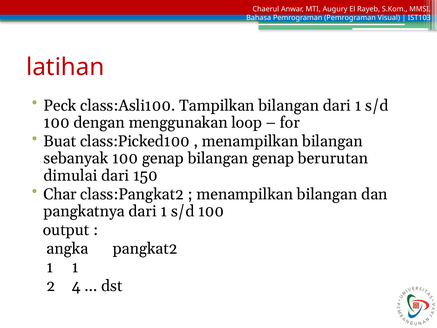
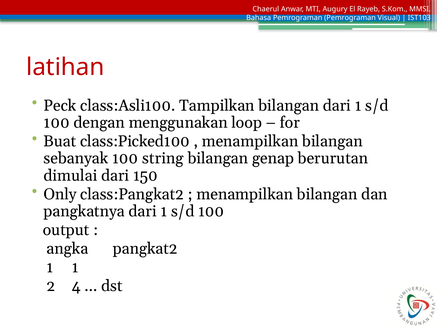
100 genap: genap -> string
Char: Char -> Only
